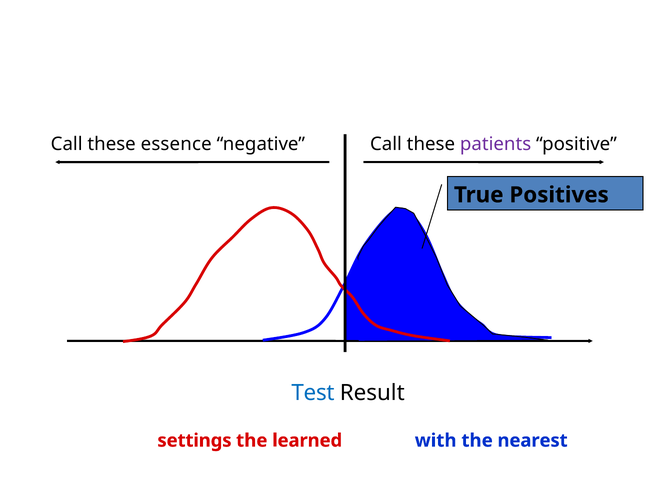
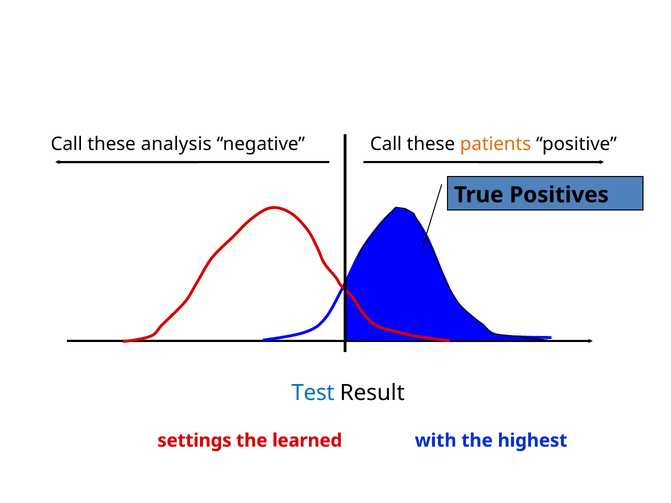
essence: essence -> analysis
patients colour: purple -> orange
nearest: nearest -> highest
